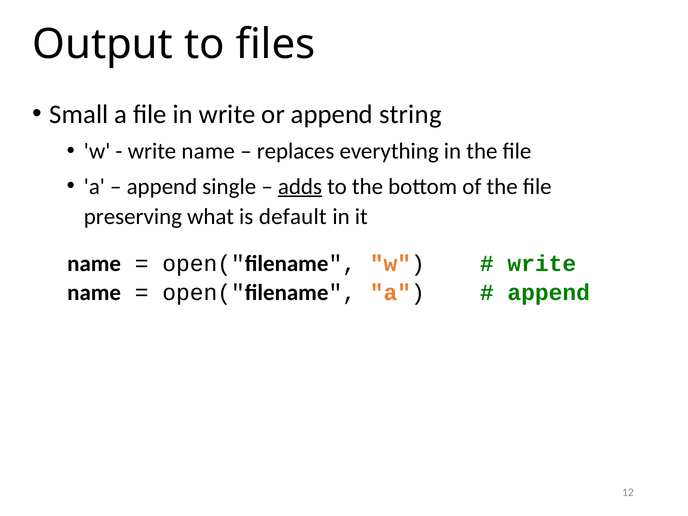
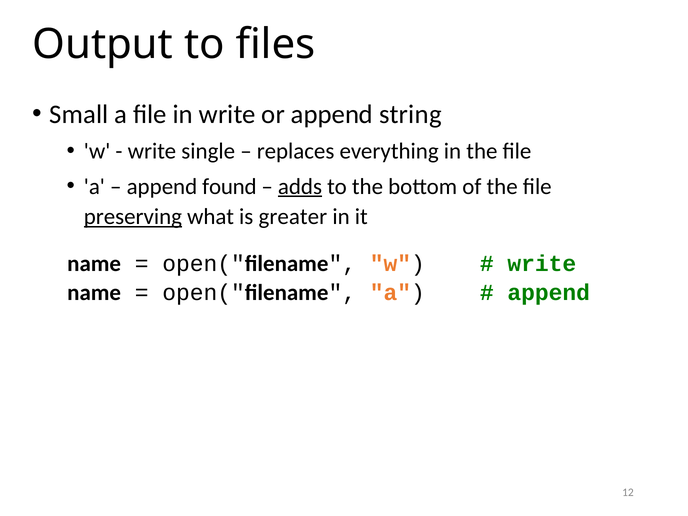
name at (208, 151): name -> single
single: single -> found
preserving underline: none -> present
default: default -> greater
